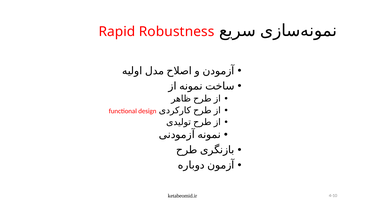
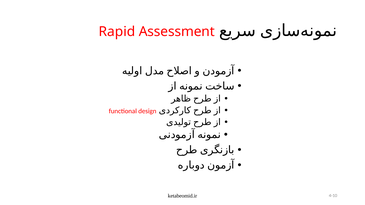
Robustness: Robustness -> Assessment
